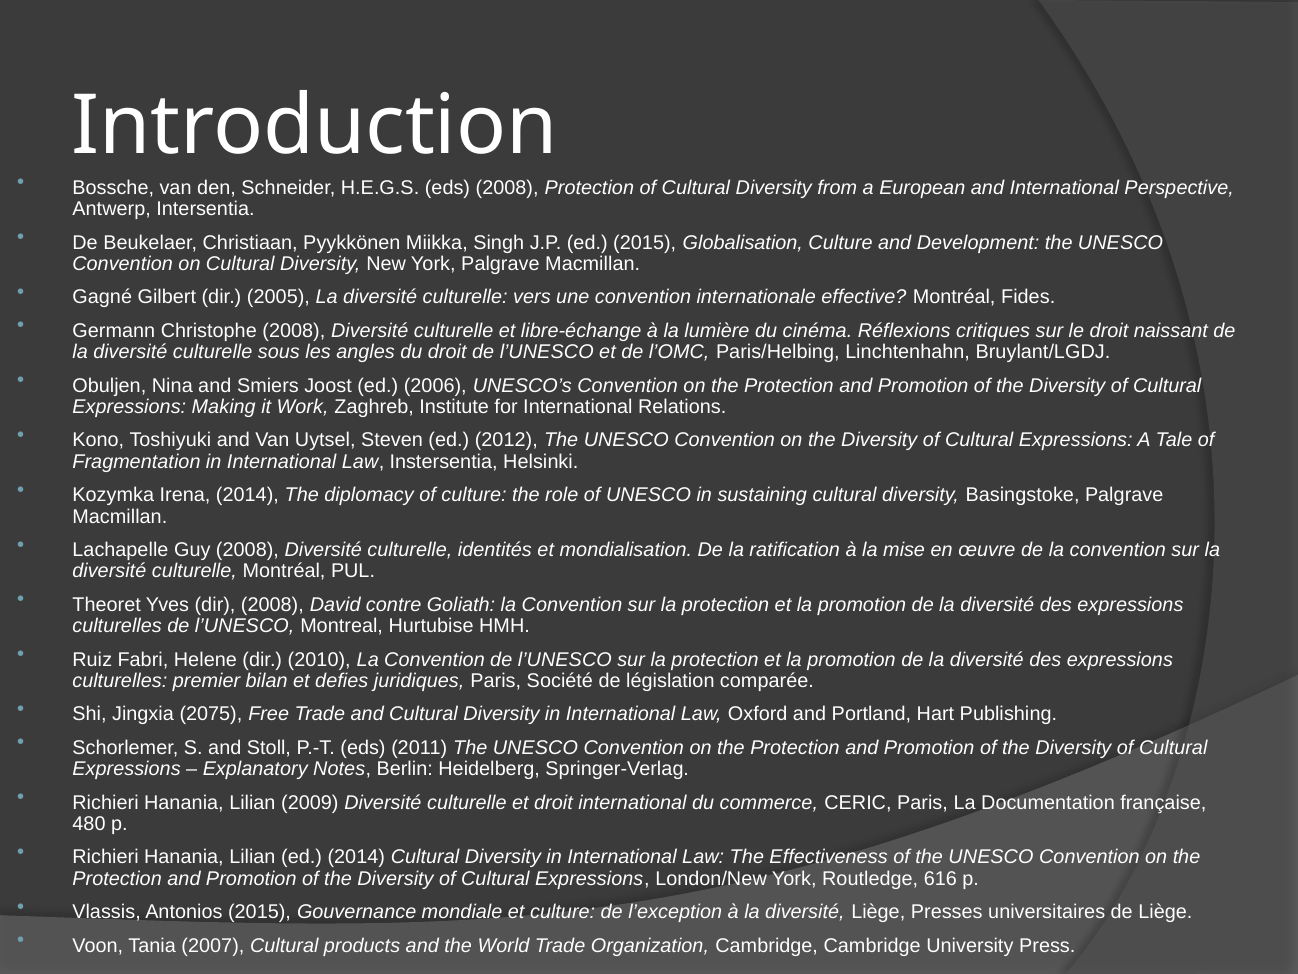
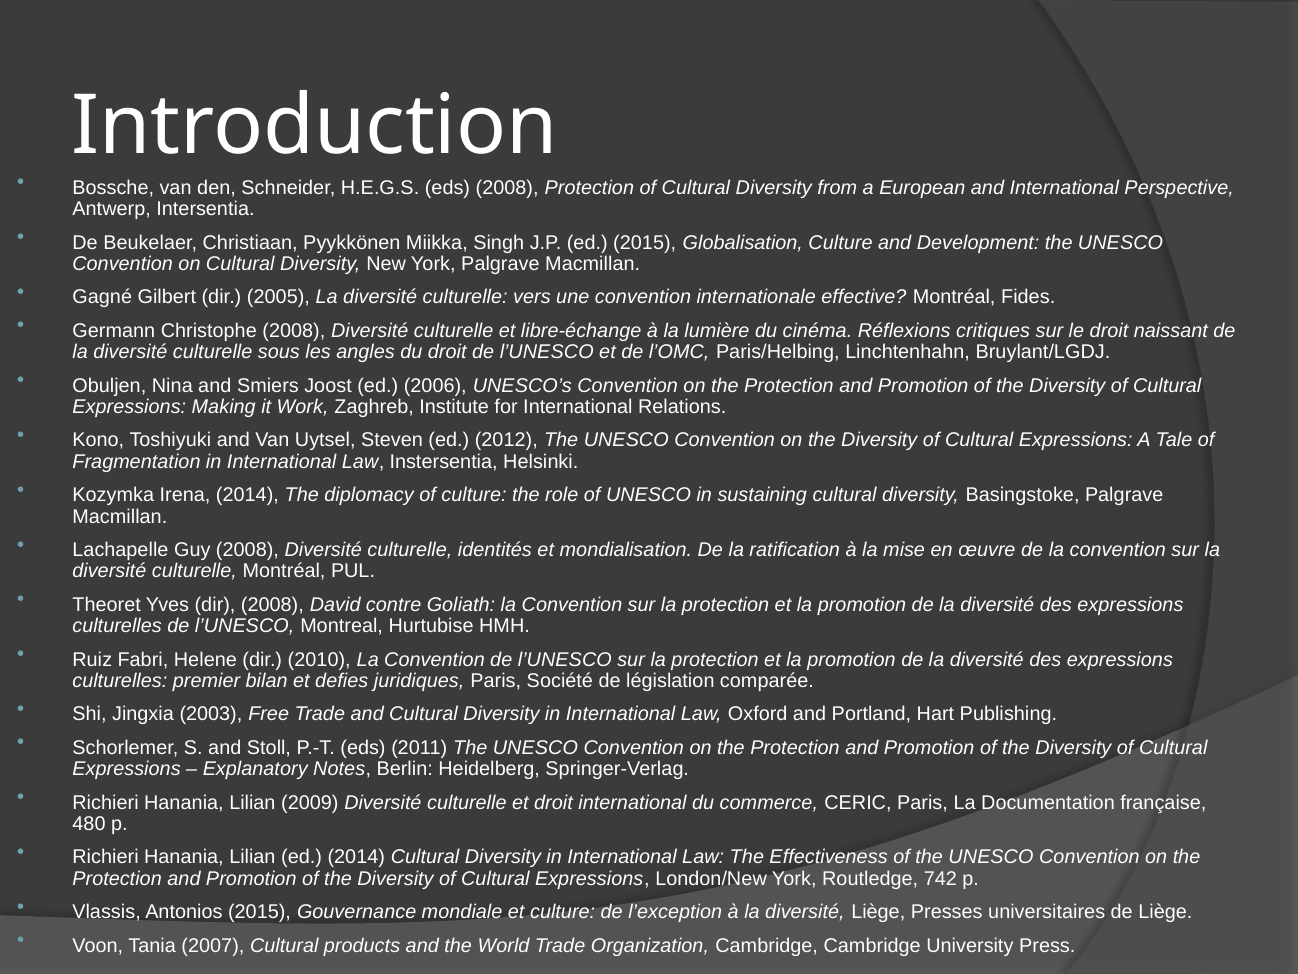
2075: 2075 -> 2003
616: 616 -> 742
